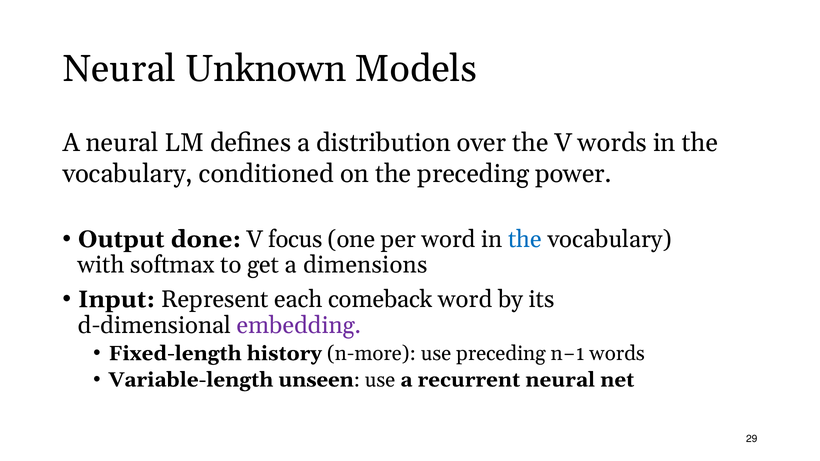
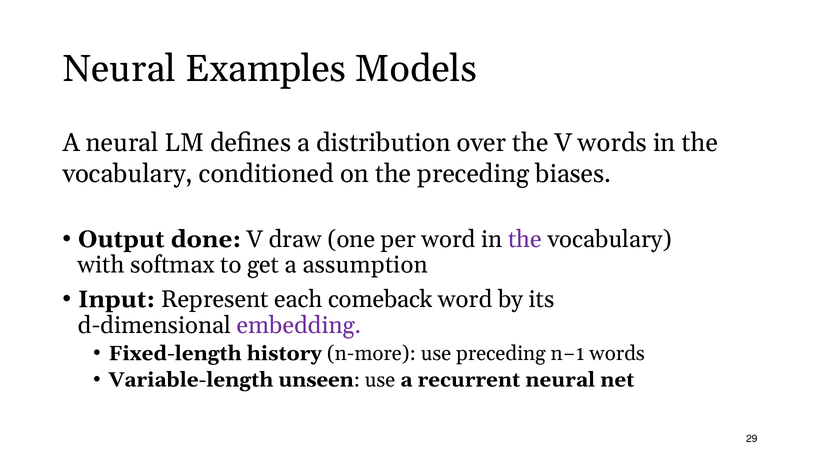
Unknown: Unknown -> Examples
power: power -> biases
focus: focus -> draw
the at (525, 239) colour: blue -> purple
dimensions: dimensions -> assumption
